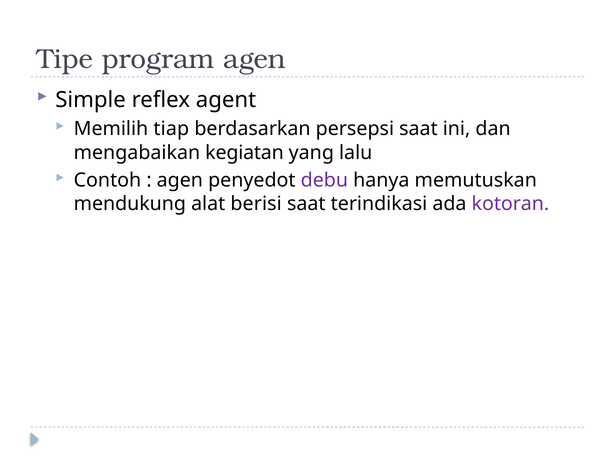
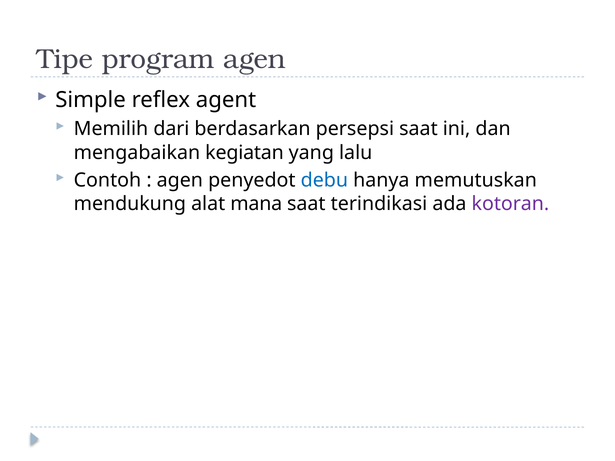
tiap: tiap -> dari
debu colour: purple -> blue
berisi: berisi -> mana
